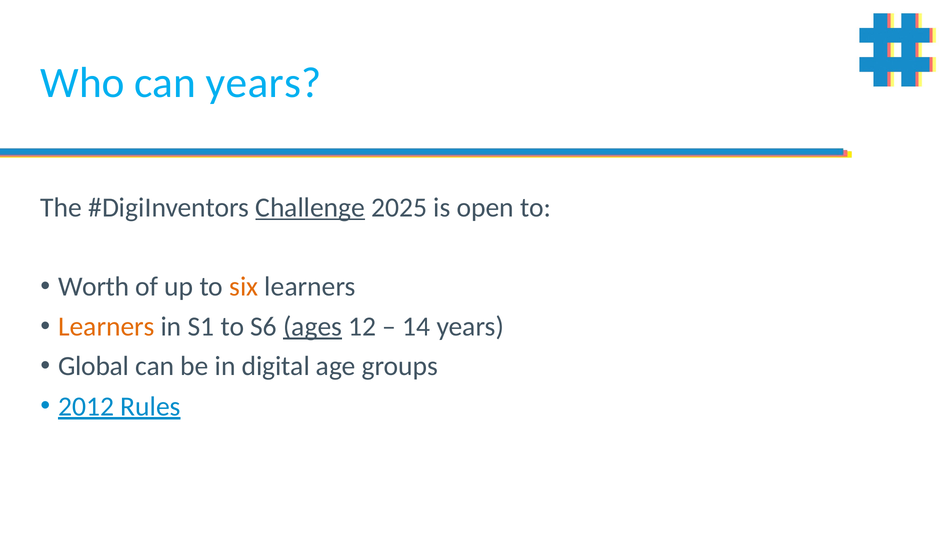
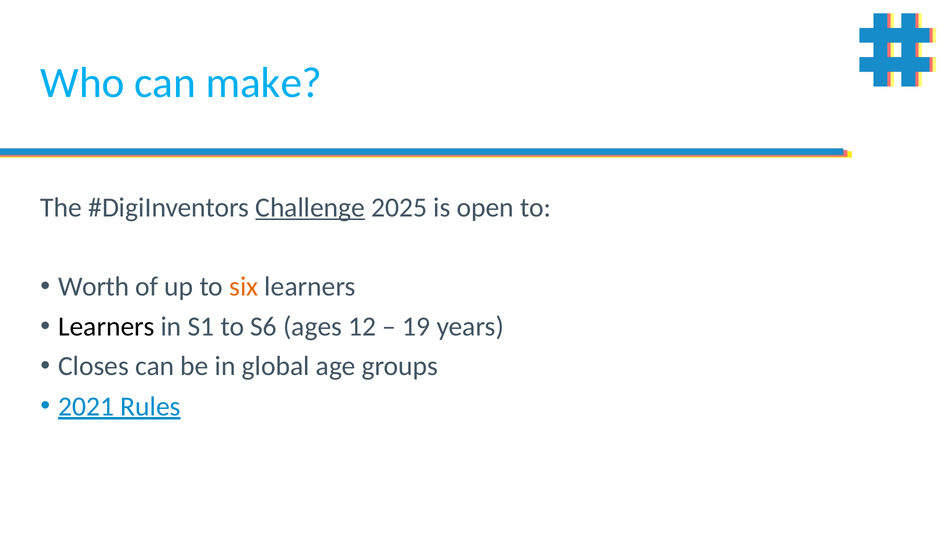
can years: years -> make
Learners at (106, 326) colour: orange -> black
ages underline: present -> none
14: 14 -> 19
Global: Global -> Closes
digital: digital -> global
2012: 2012 -> 2021
